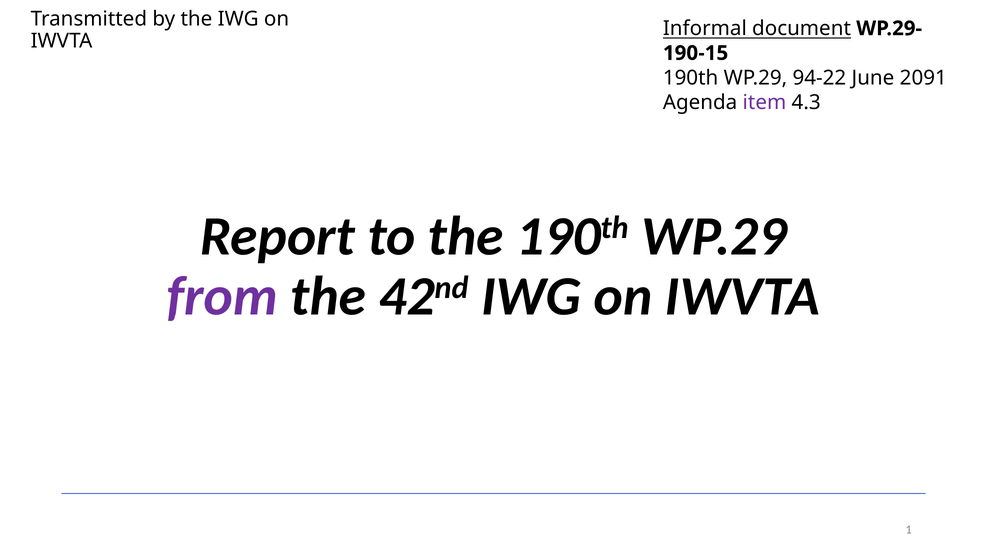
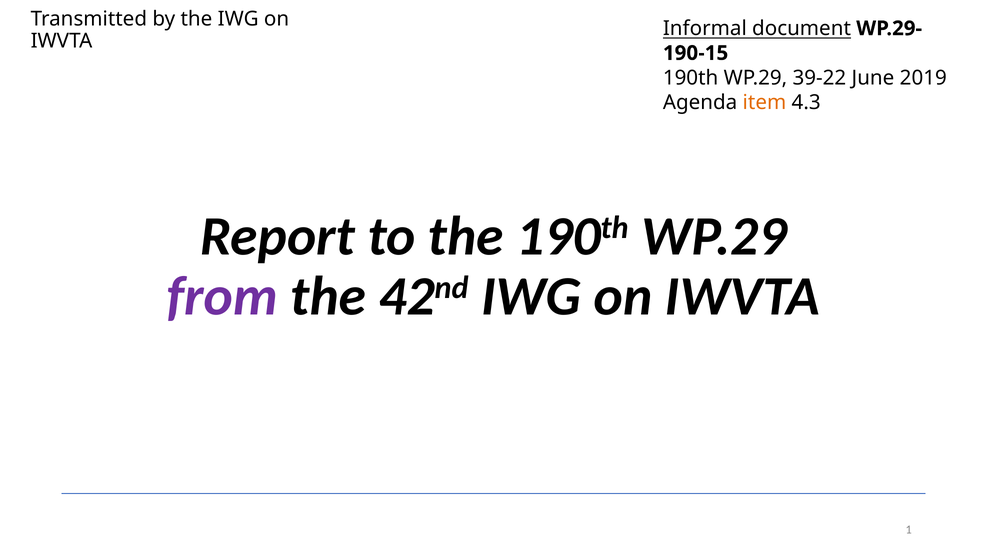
94-22: 94-22 -> 39-22
2091: 2091 -> 2019
item colour: purple -> orange
